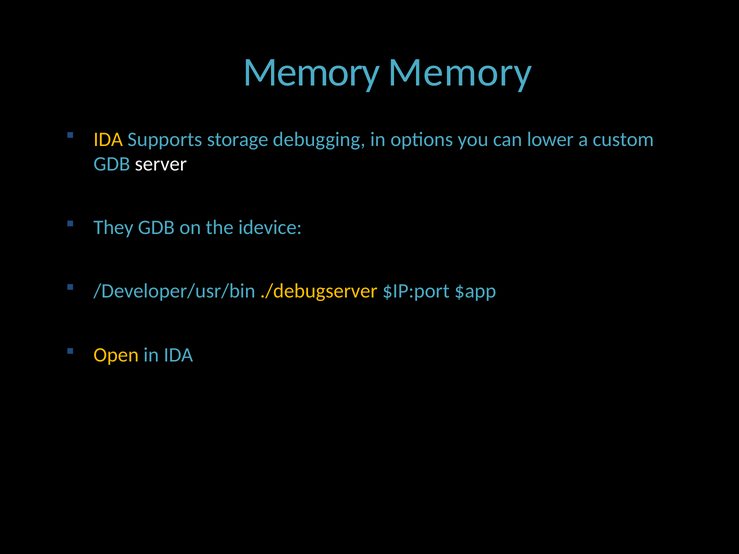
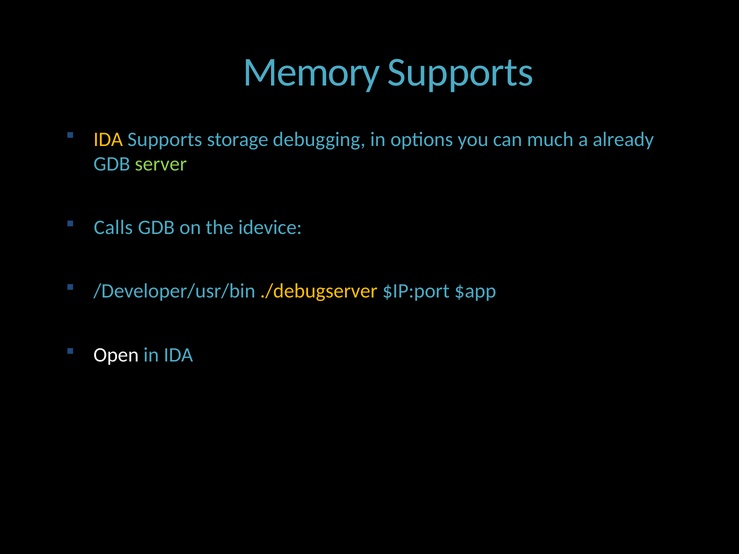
Memory Memory: Memory -> Supports
lower: lower -> much
custom: custom -> already
server colour: white -> light green
They: They -> Calls
Open colour: yellow -> white
